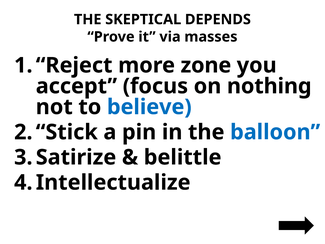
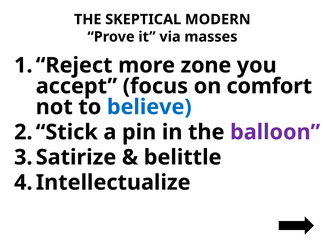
DEPENDS: DEPENDS -> MODERN
nothing: nothing -> comfort
balloon colour: blue -> purple
